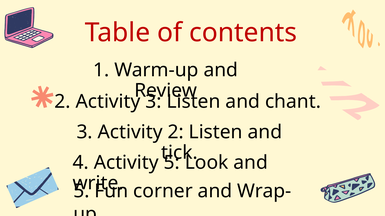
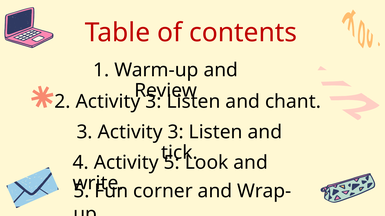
3 Activity 2: 2 -> 3
